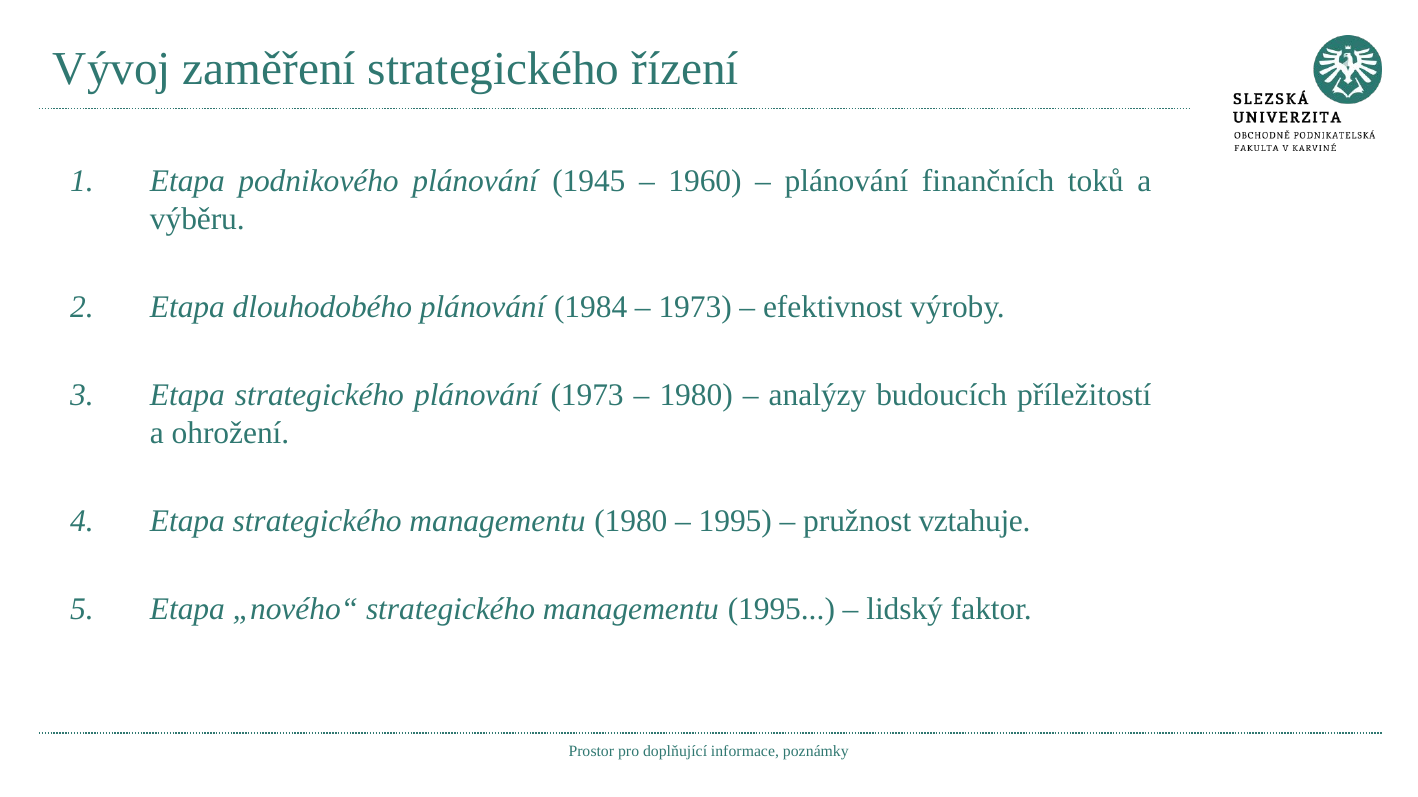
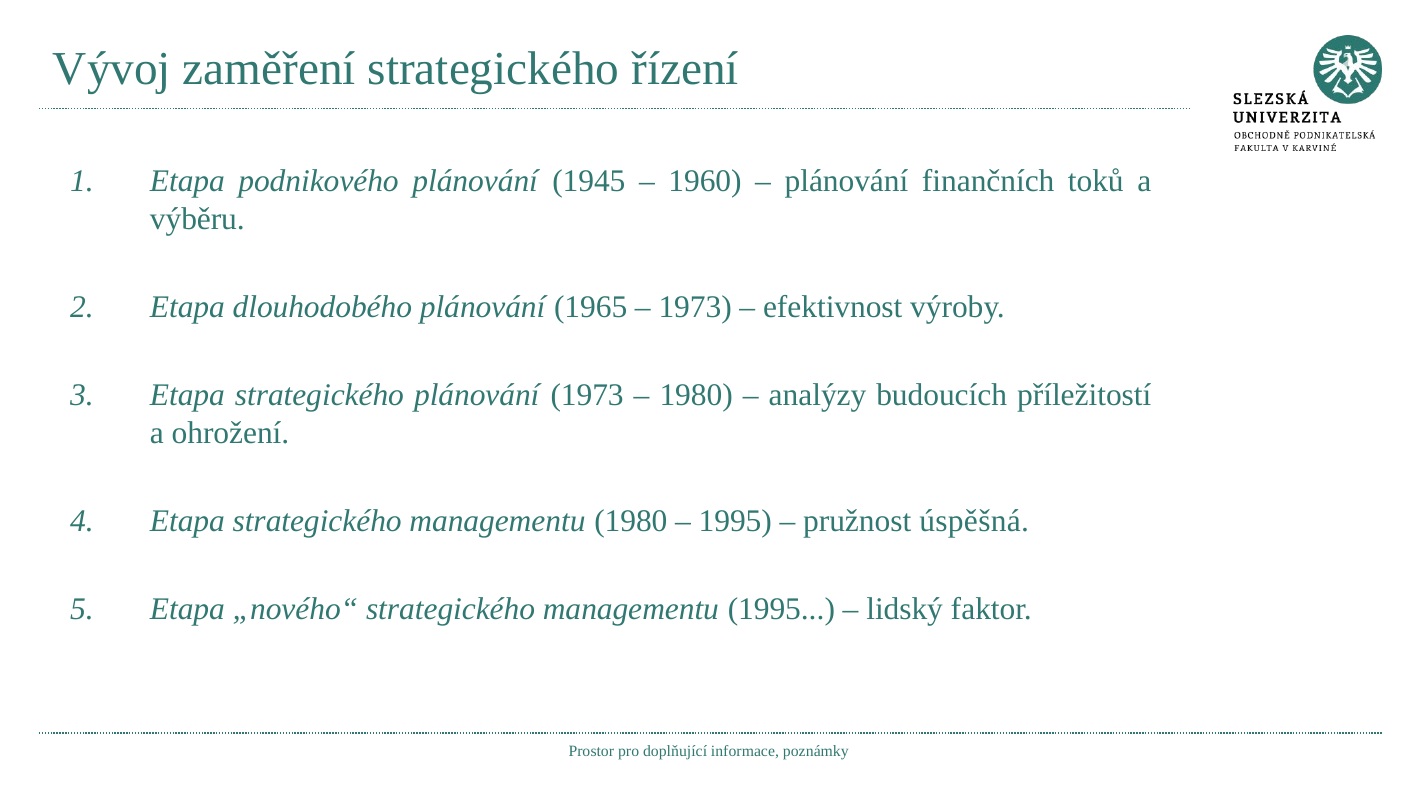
1984: 1984 -> 1965
vztahuje: vztahuje -> úspěšná
